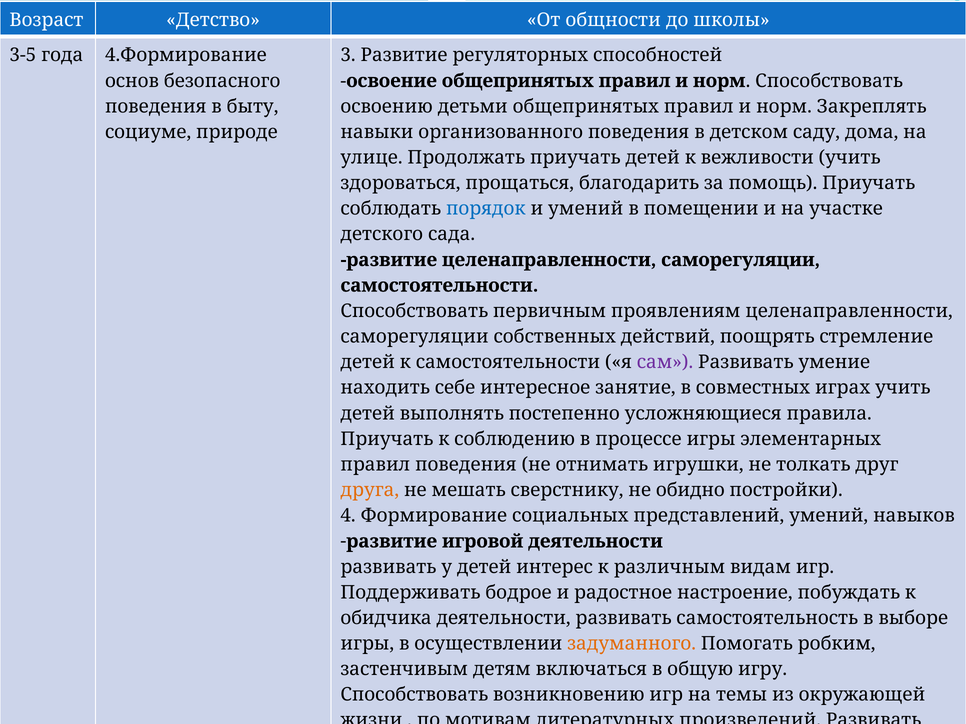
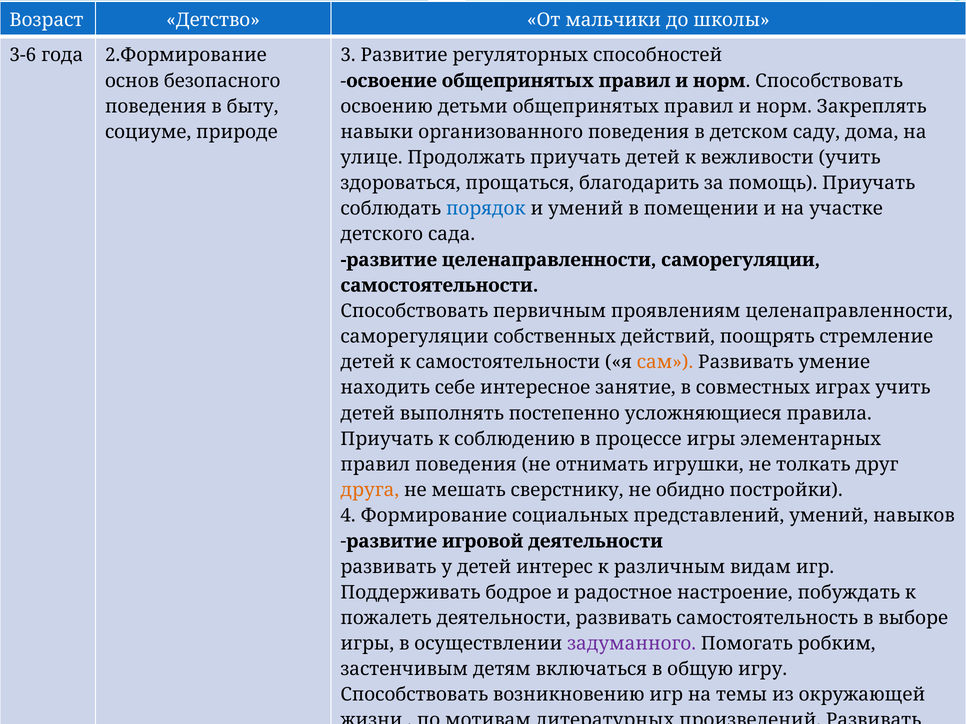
общности: общности -> мальчики
3-5: 3-5 -> 3-6
4.Формирование: 4.Формирование -> 2.Формирование
сам colour: purple -> orange
обидчика: обидчика -> пожалеть
задуманного colour: orange -> purple
